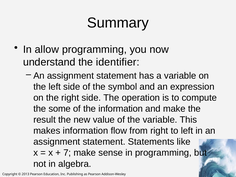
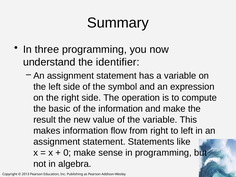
allow: allow -> three
some: some -> basic
7: 7 -> 0
